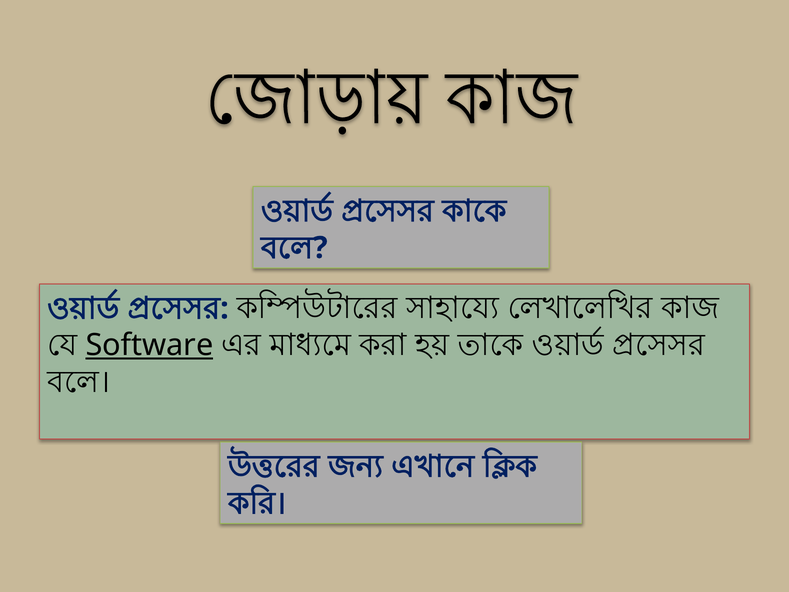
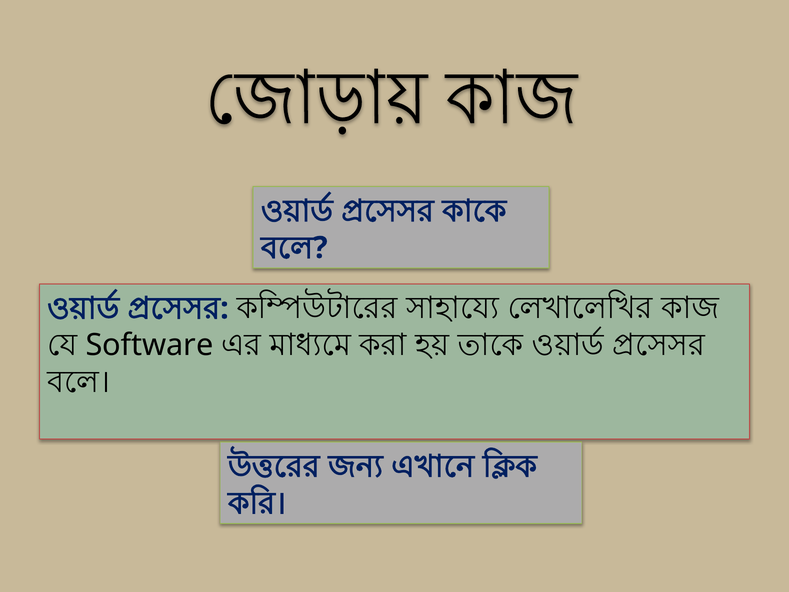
Software underline: present -> none
